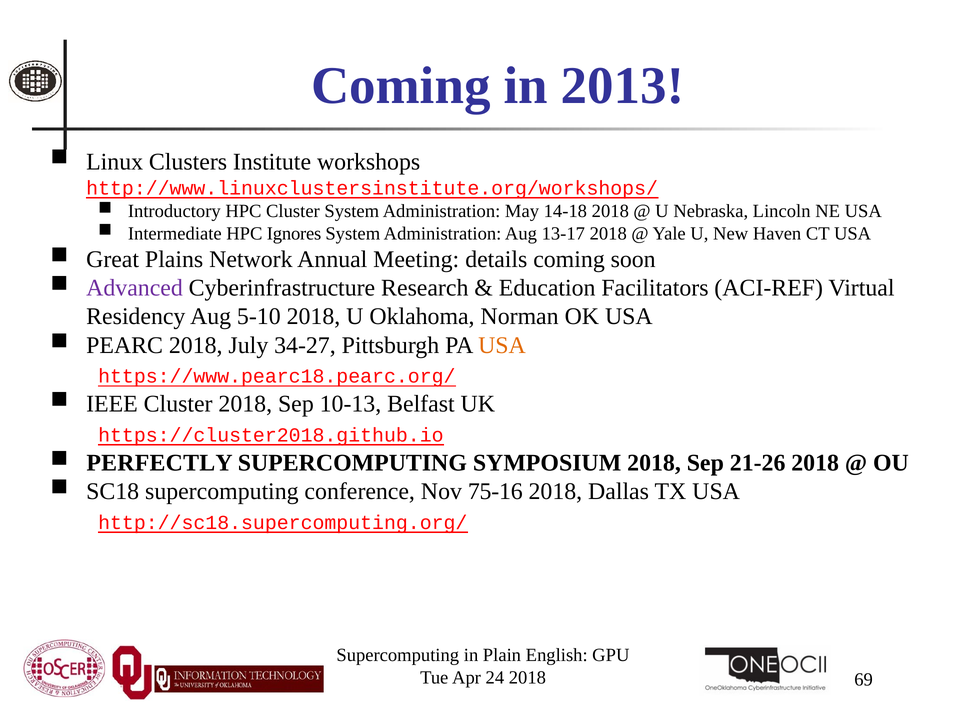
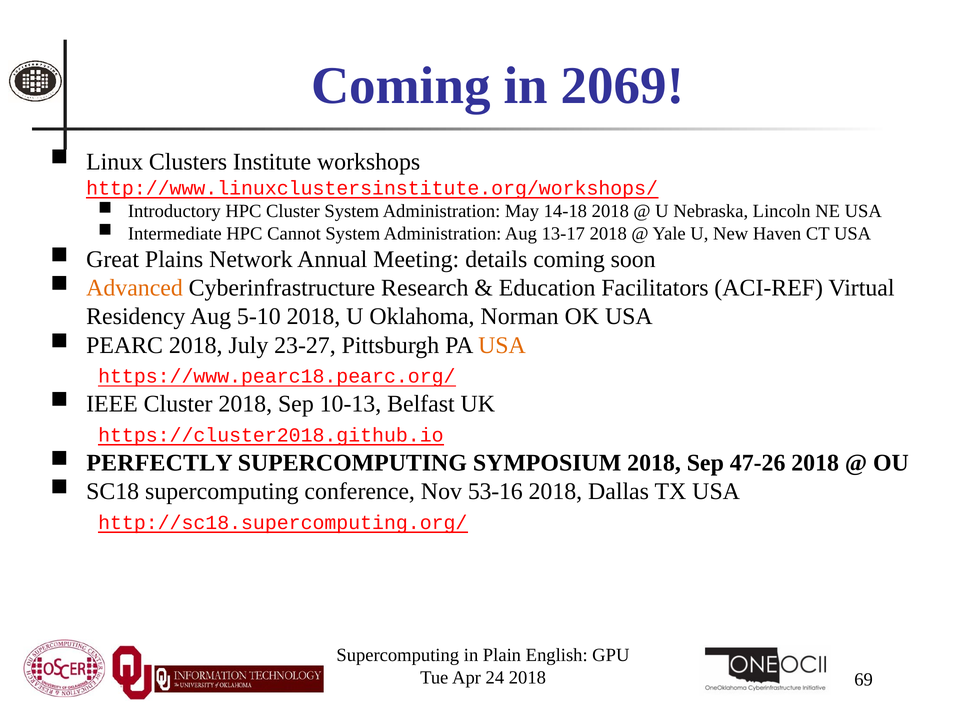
2013: 2013 -> 2069
Ignores: Ignores -> Cannot
Advanced colour: purple -> orange
34-27: 34-27 -> 23-27
21-26: 21-26 -> 47-26
75-16: 75-16 -> 53-16
